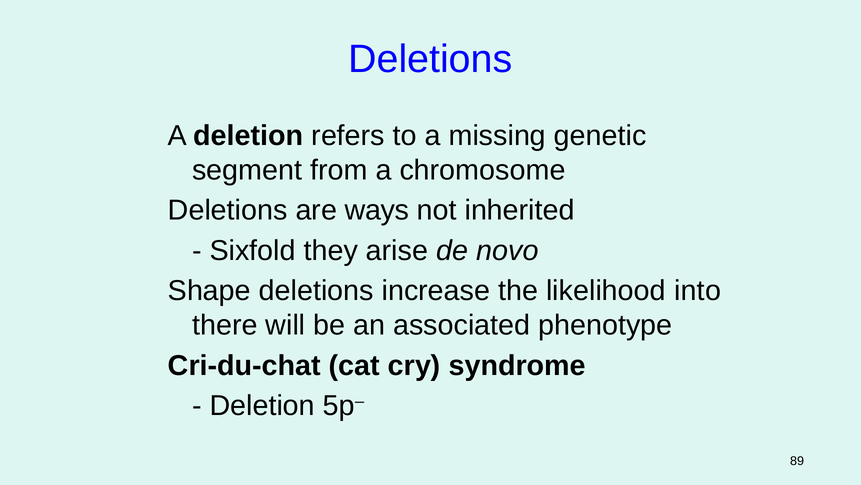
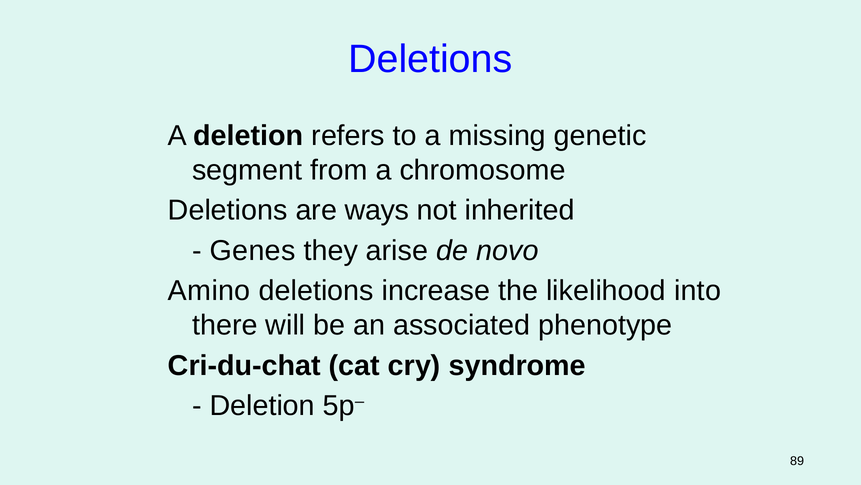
Sixfold: Sixfold -> Genes
Shape: Shape -> Amino
